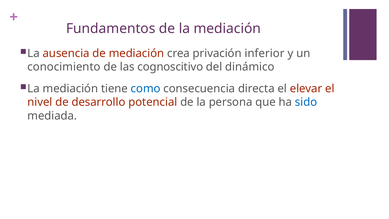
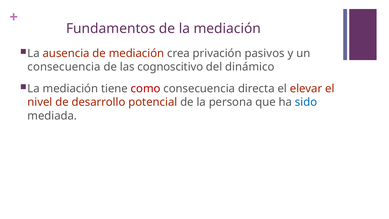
inferior: inferior -> pasivos
conocimiento at (64, 67): conocimiento -> consecuencia
como colour: blue -> red
